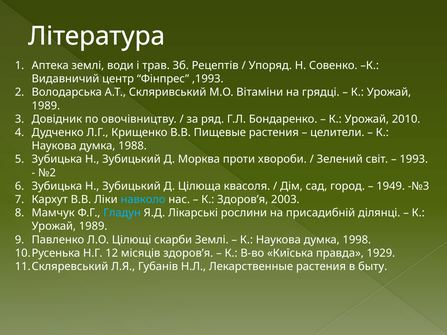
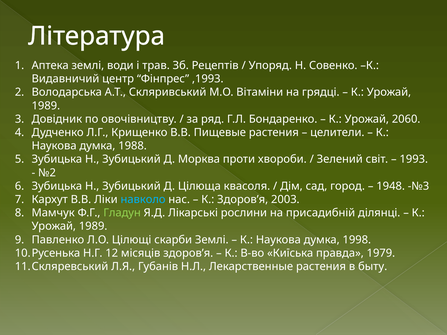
2010: 2010 -> 2060
1949: 1949 -> 1948
Гладун colour: light blue -> light green
1929: 1929 -> 1979
